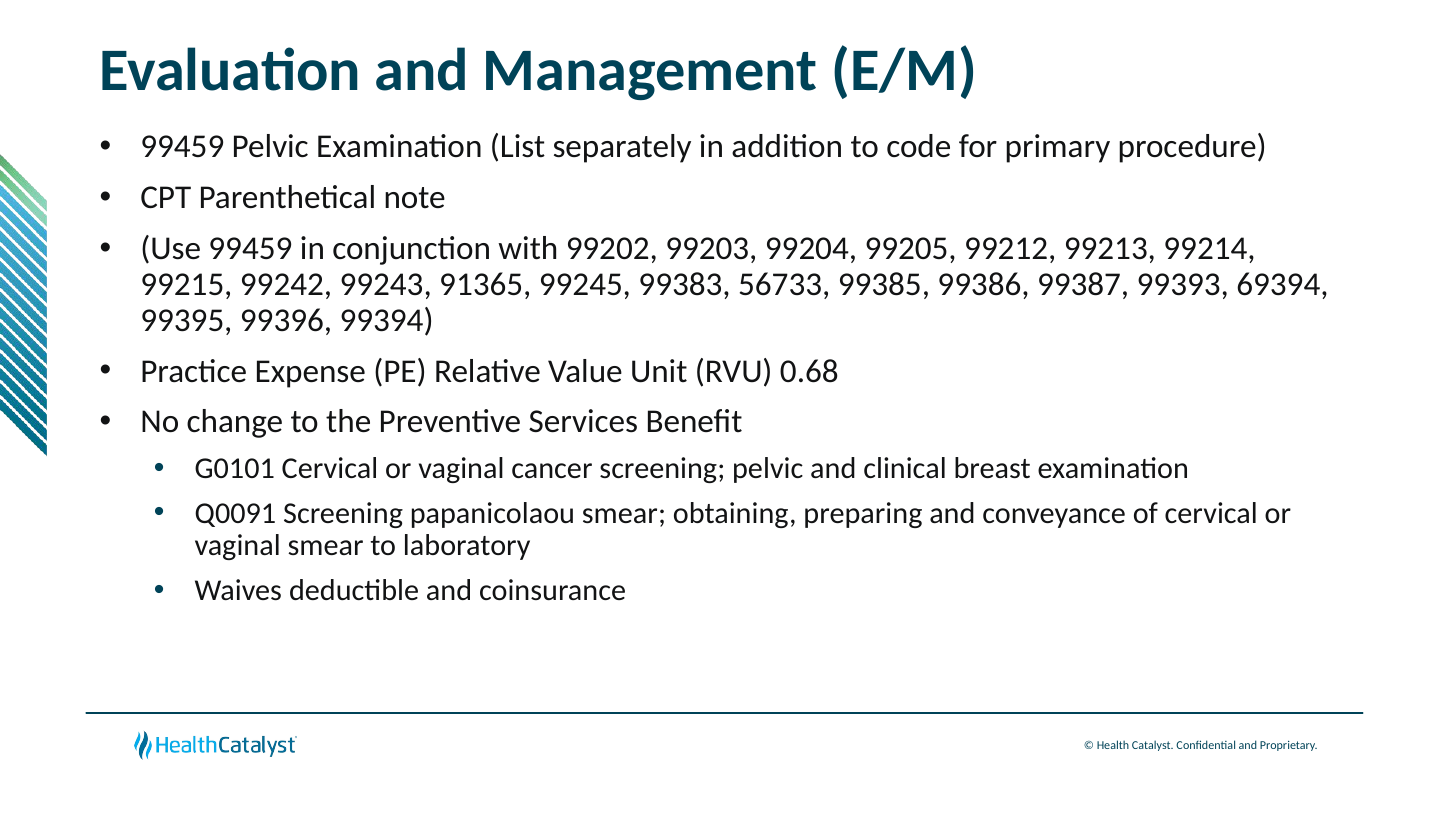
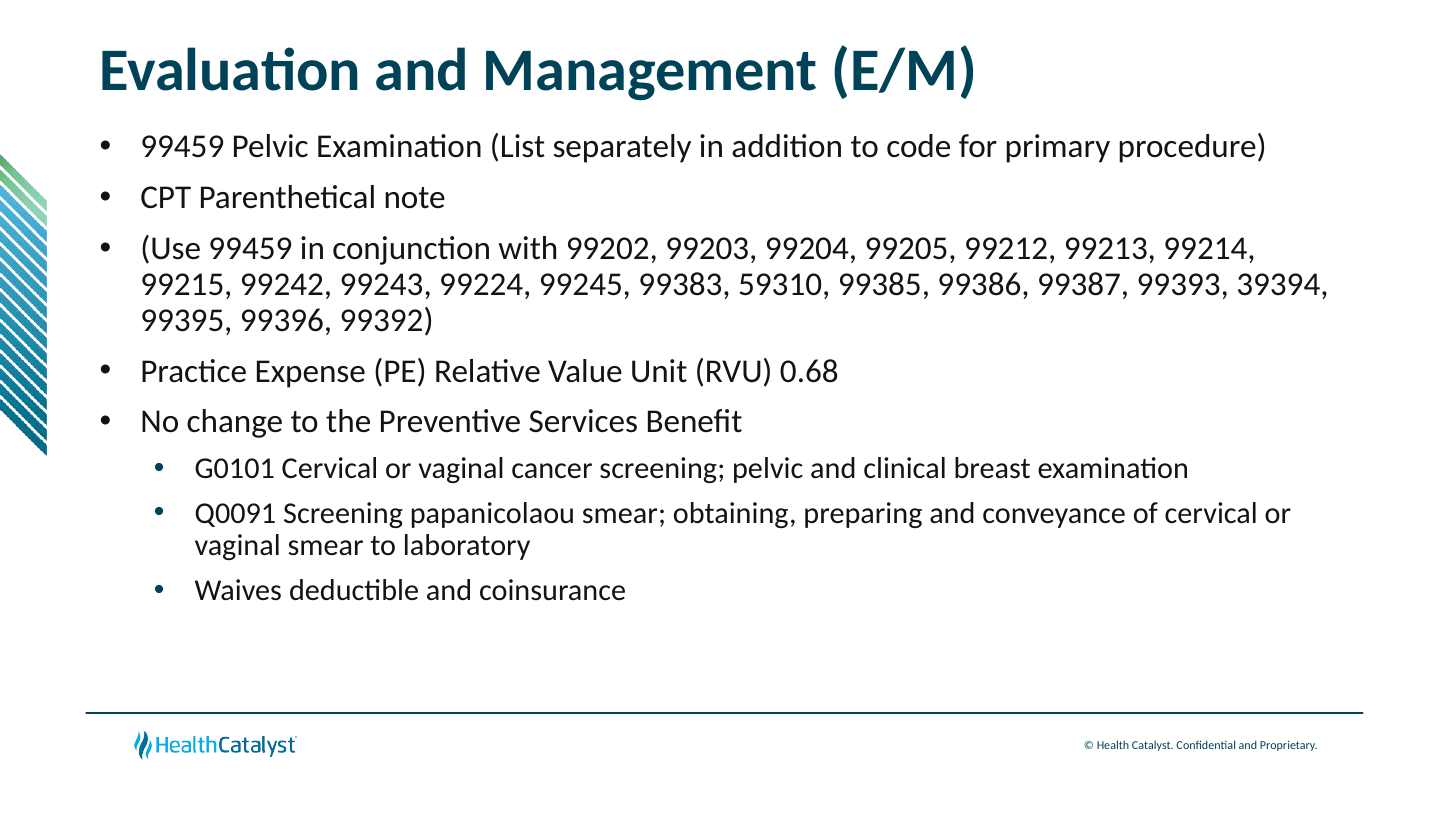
91365: 91365 -> 99224
56733: 56733 -> 59310
69394: 69394 -> 39394
99394: 99394 -> 99392
